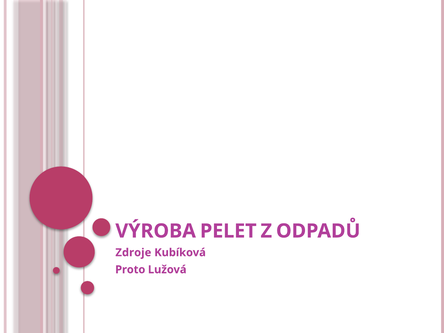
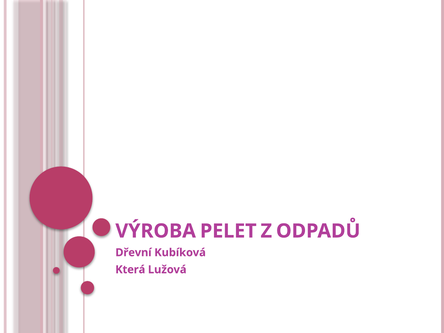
Zdroje: Zdroje -> Dřevní
Proto: Proto -> Která
